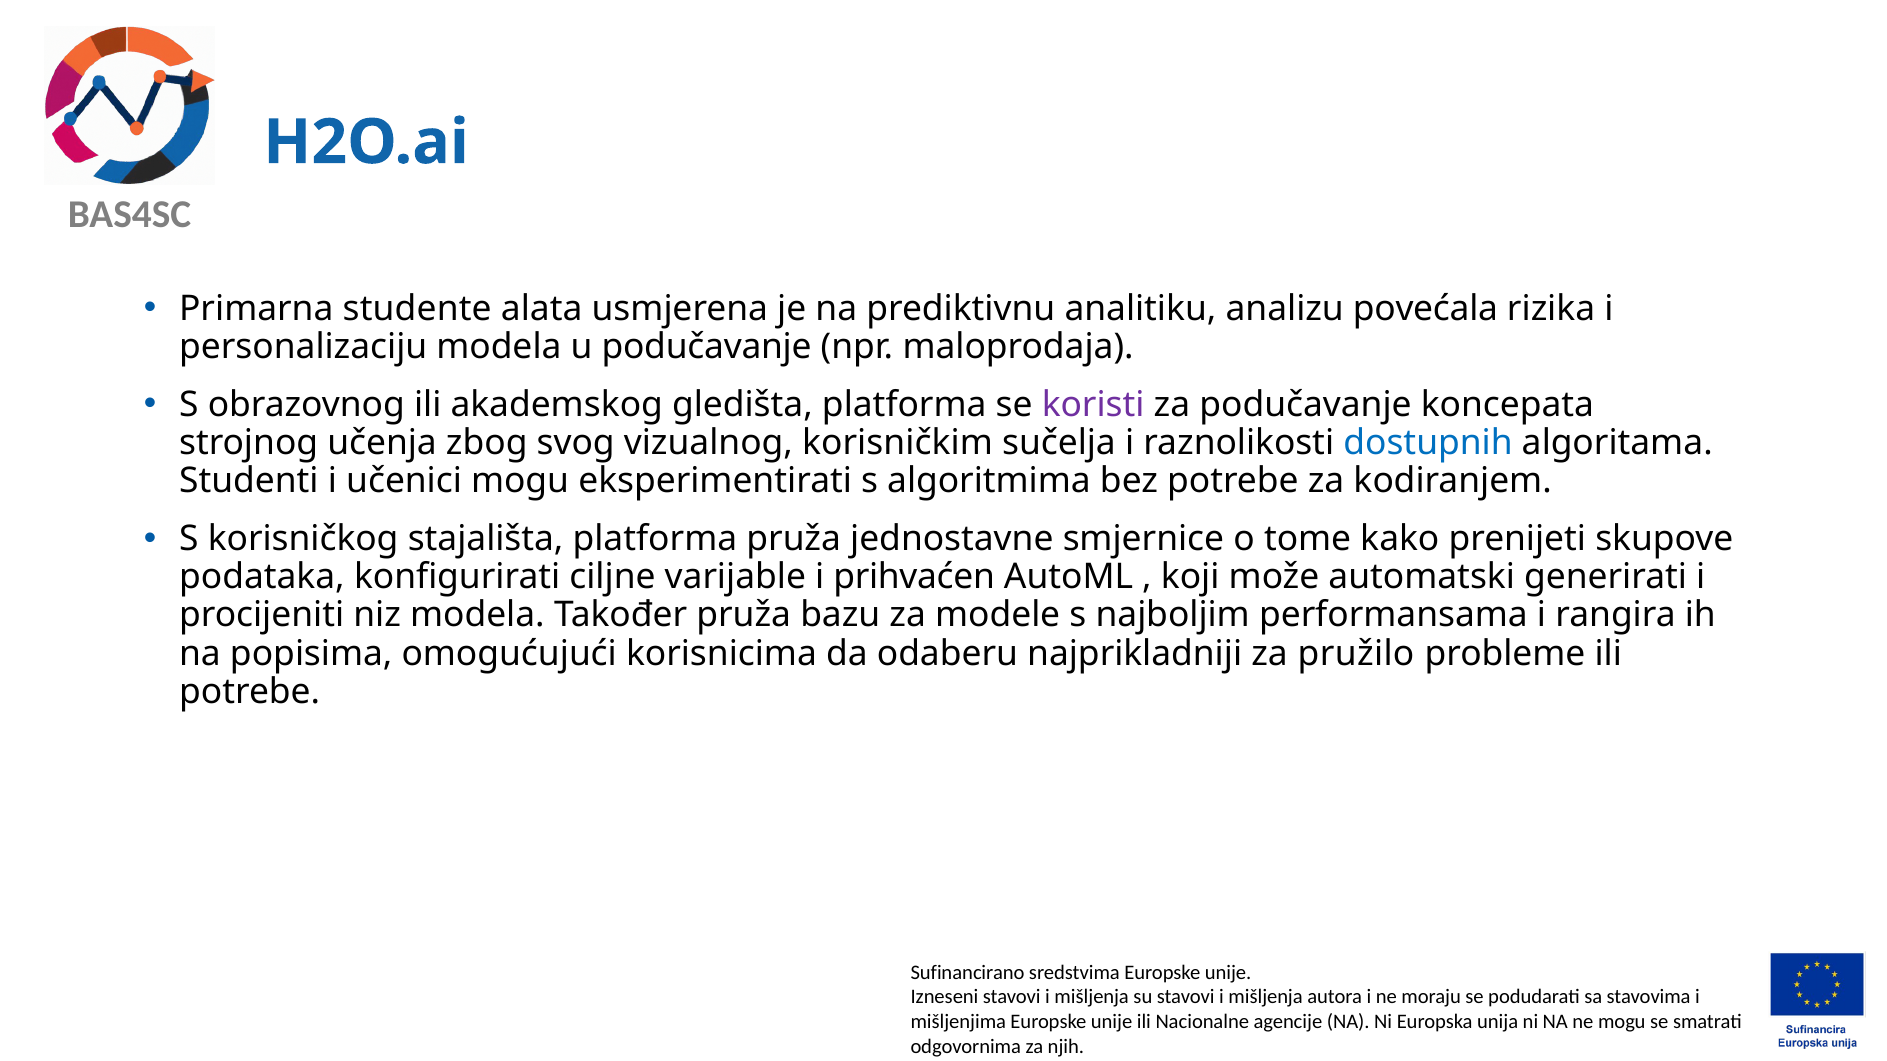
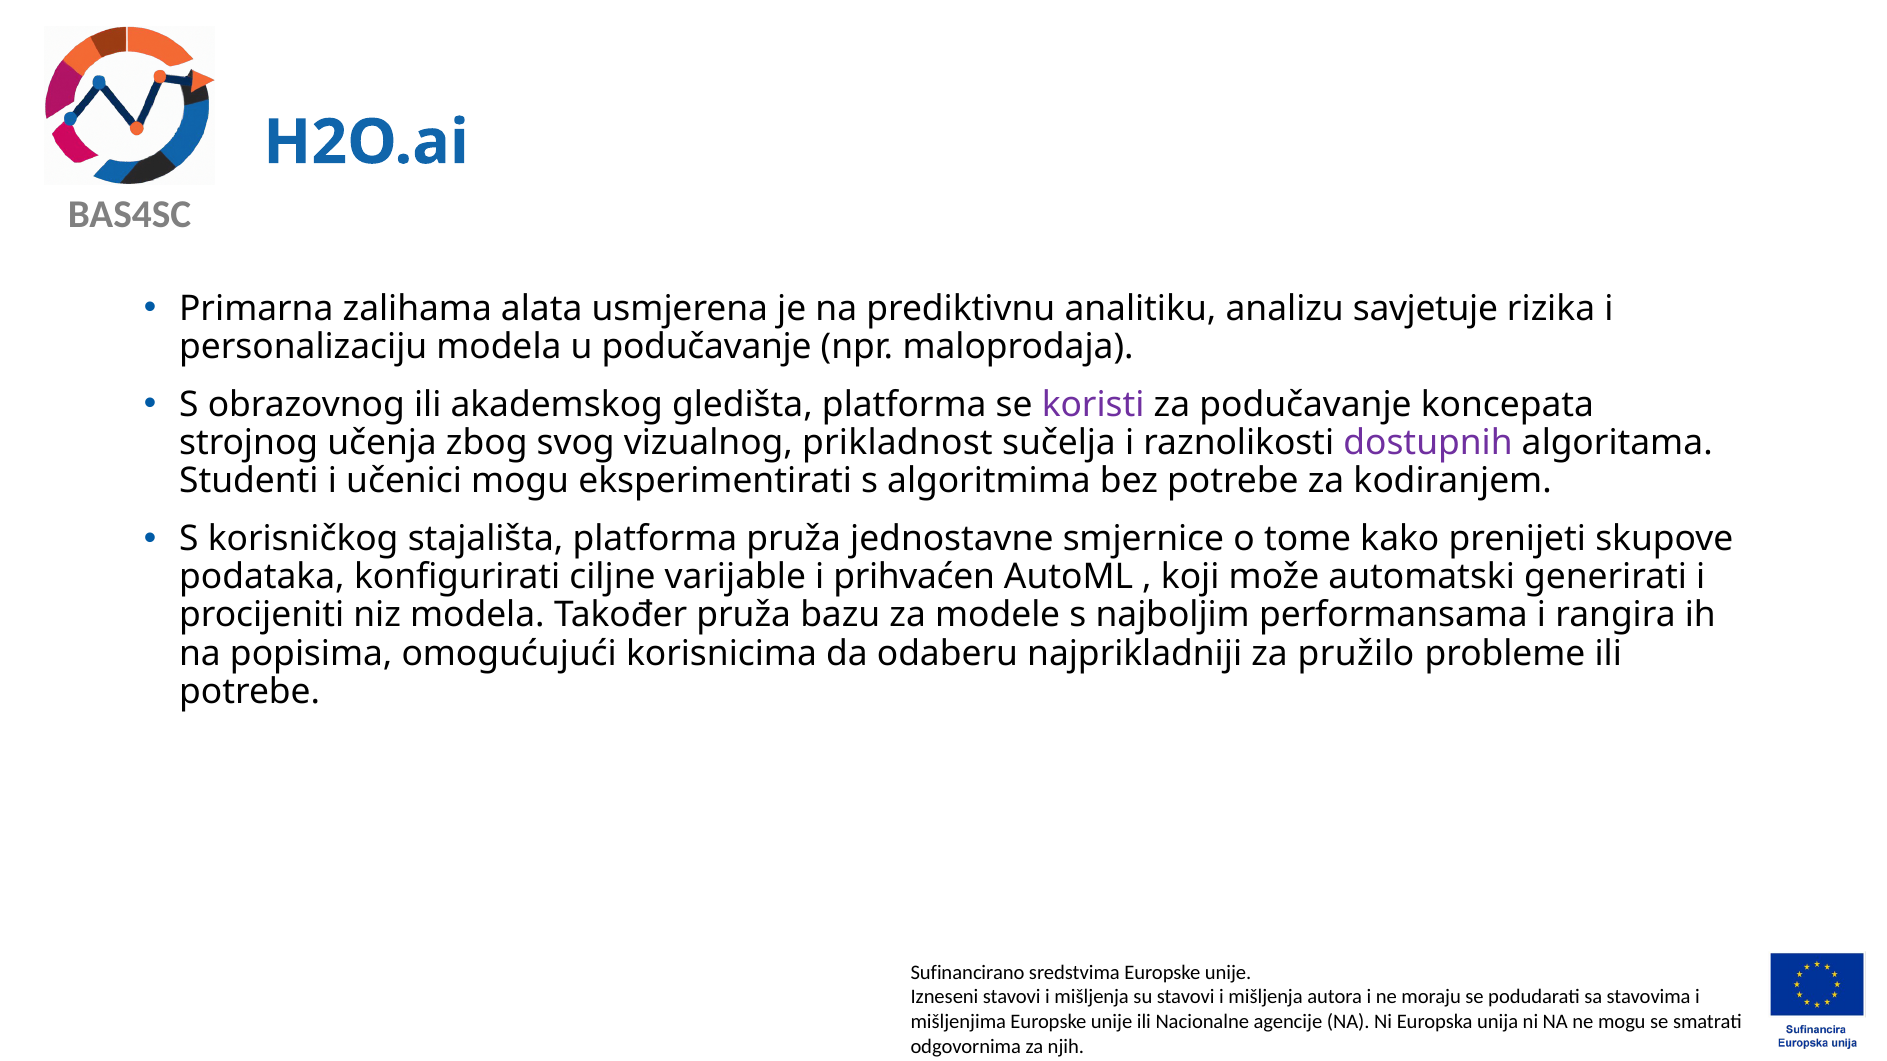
studente: studente -> zalihama
povećala: povećala -> savjetuje
korisničkim: korisničkim -> prikladnost
dostupnih colour: blue -> purple
